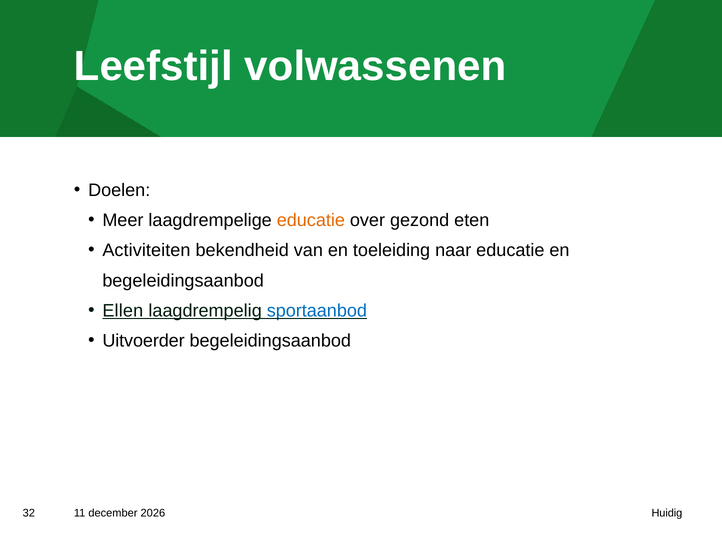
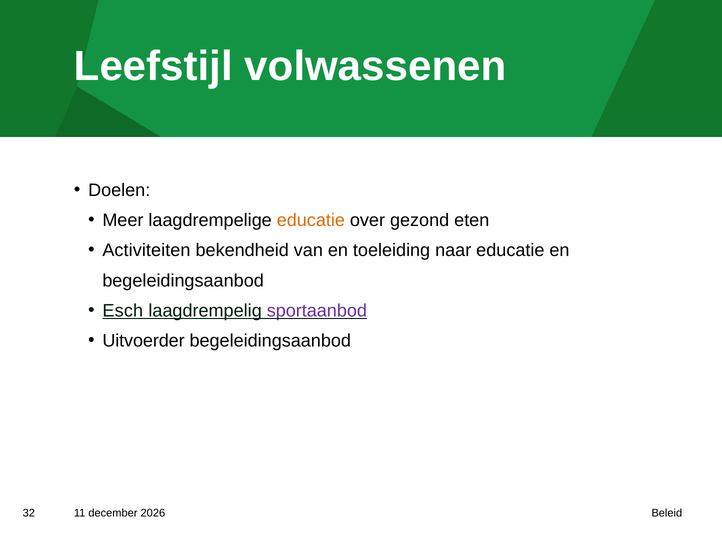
Ellen: Ellen -> Esch
sportaanbod colour: blue -> purple
Huidig: Huidig -> Beleid
